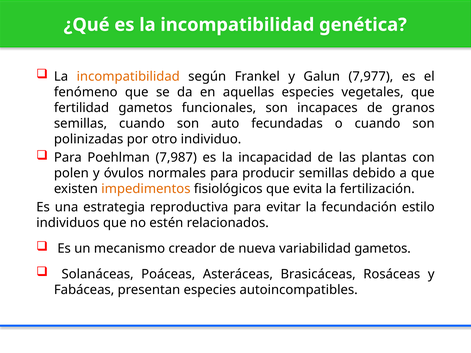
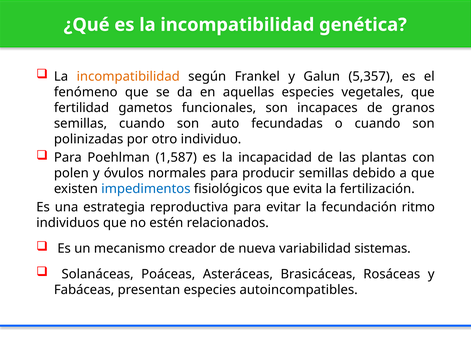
7,977: 7,977 -> 5,357
7,987: 7,987 -> 1,587
impedimentos colour: orange -> blue
estilo: estilo -> ritmo
variabilidad gametos: gametos -> sistemas
